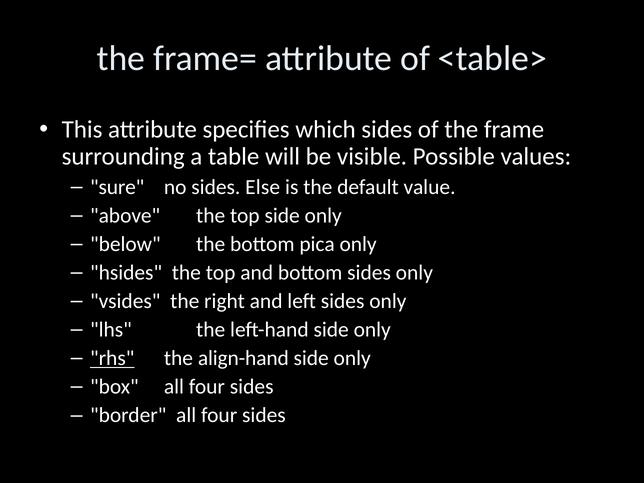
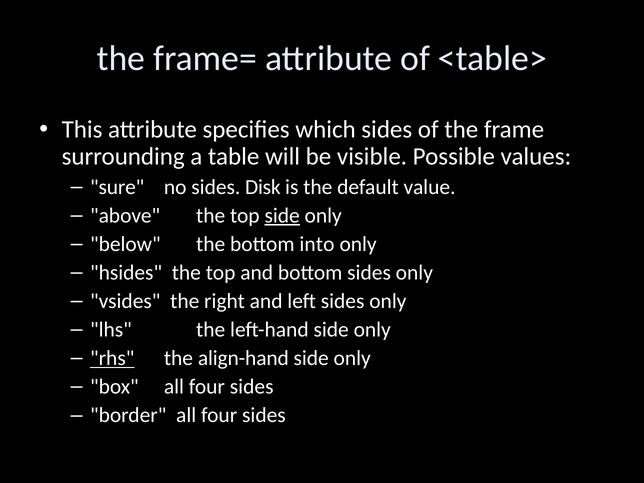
Else: Else -> Disk
side at (282, 215) underline: none -> present
pica: pica -> into
